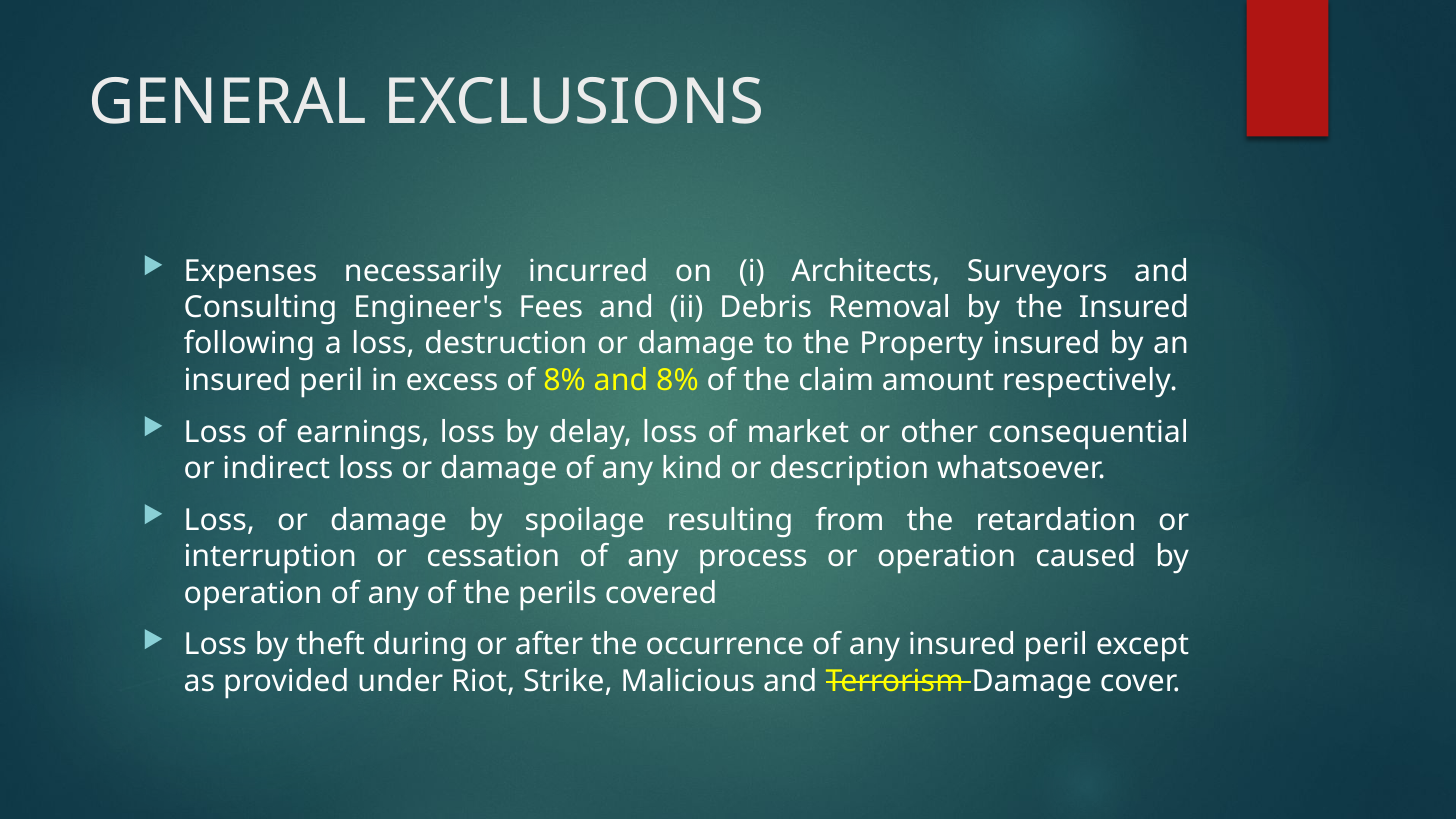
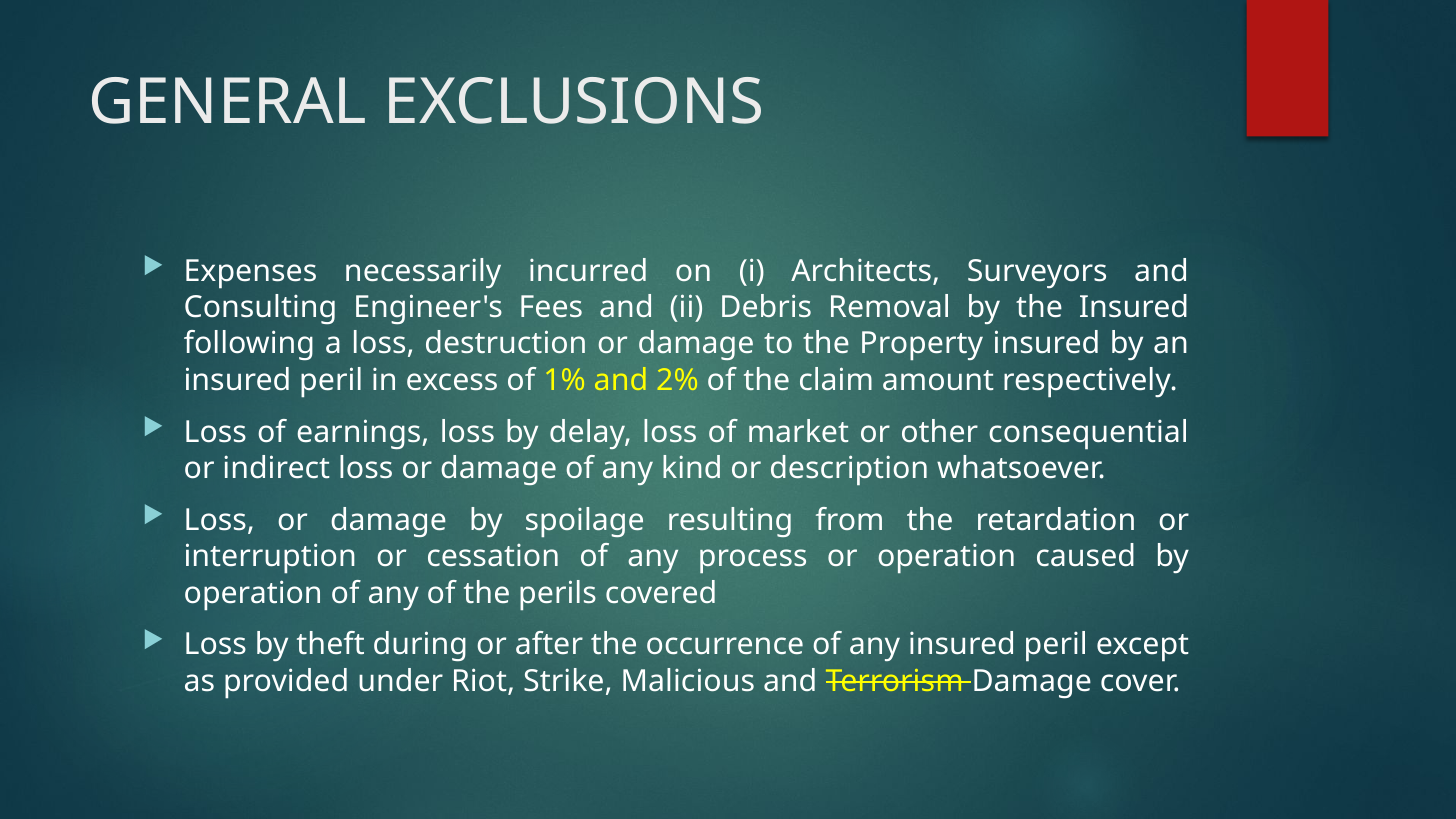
of 8%: 8% -> 1%
and 8%: 8% -> 2%
